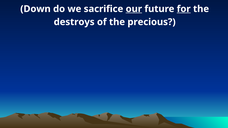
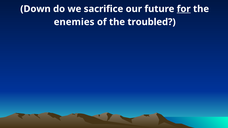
our underline: present -> none
destroys: destroys -> enemies
precious: precious -> troubled
